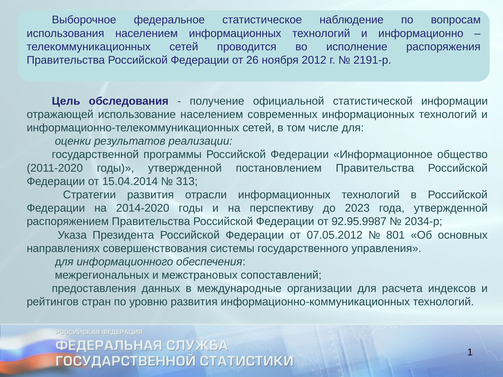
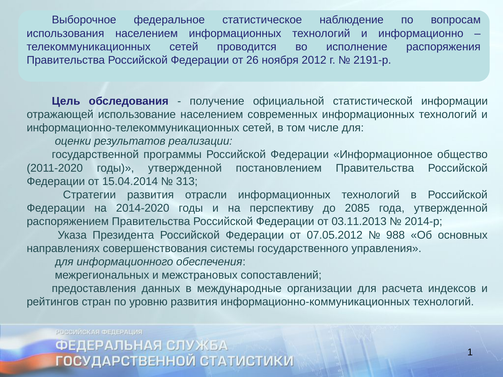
2023: 2023 -> 2085
92.95.9987: 92.95.9987 -> 03.11.2013
2034-р: 2034-р -> 2014-р
801: 801 -> 988
